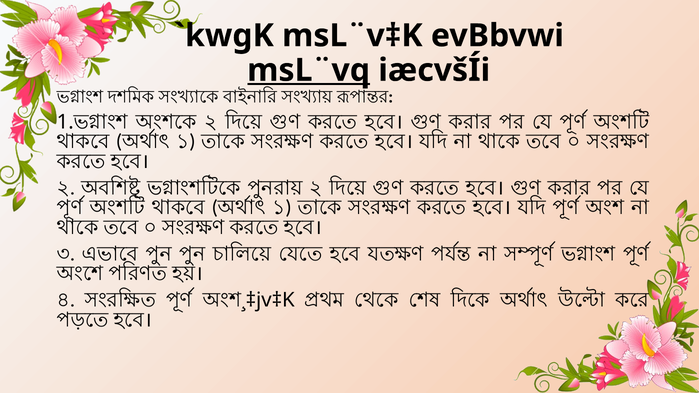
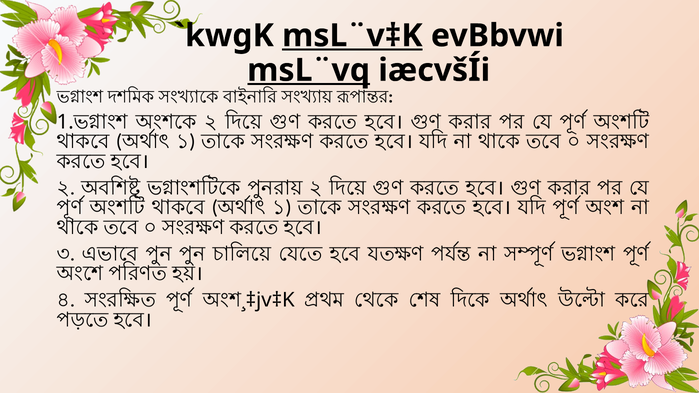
msL¨v‡K underline: none -> present
